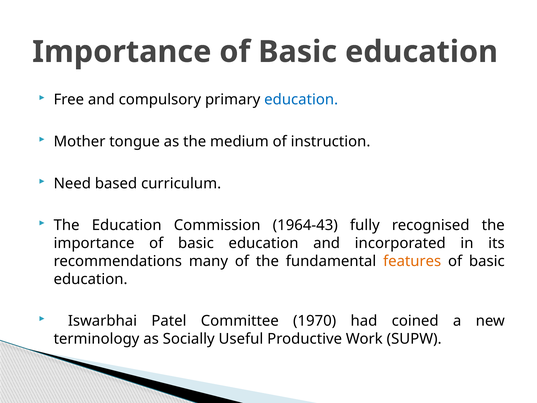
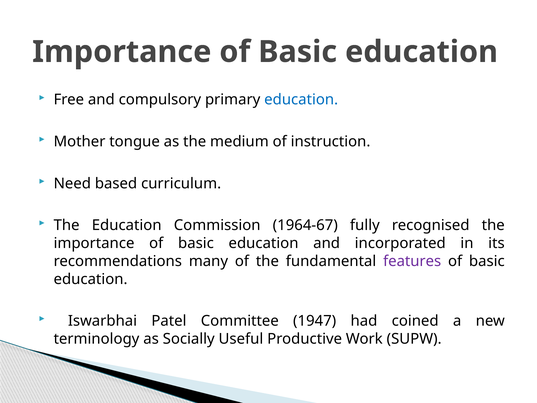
1964-43: 1964-43 -> 1964-67
features colour: orange -> purple
1970: 1970 -> 1947
